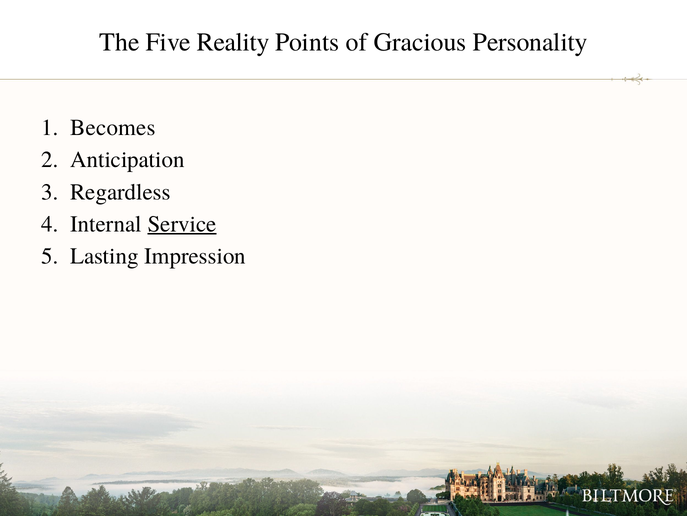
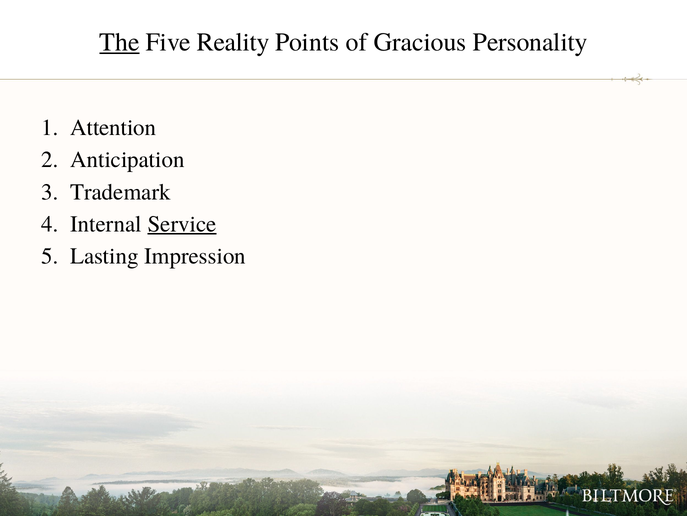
The underline: none -> present
Becomes: Becomes -> Attention
Regardless: Regardless -> Trademark
